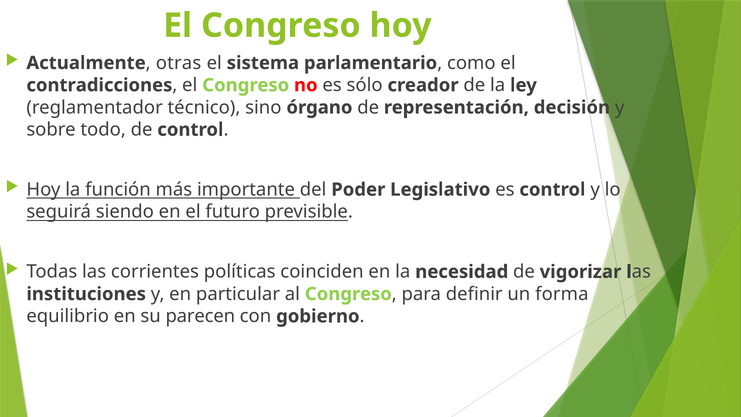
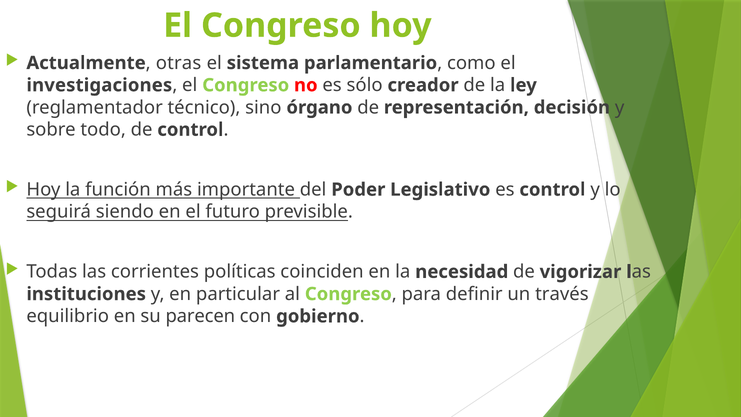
contradicciones: contradicciones -> investigaciones
forma: forma -> través
